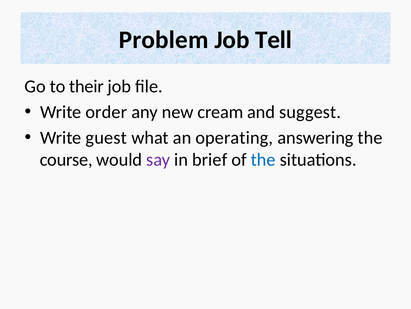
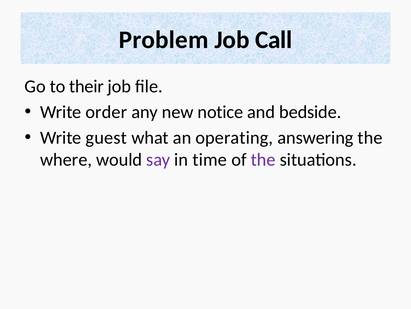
Tell: Tell -> Call
cream: cream -> notice
suggest: suggest -> bedside
course: course -> where
brief: brief -> time
the at (263, 159) colour: blue -> purple
